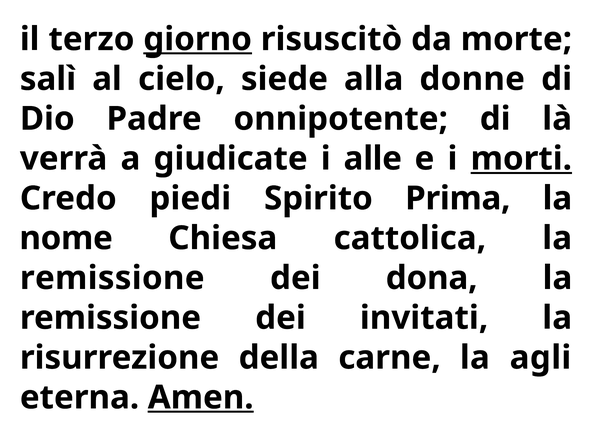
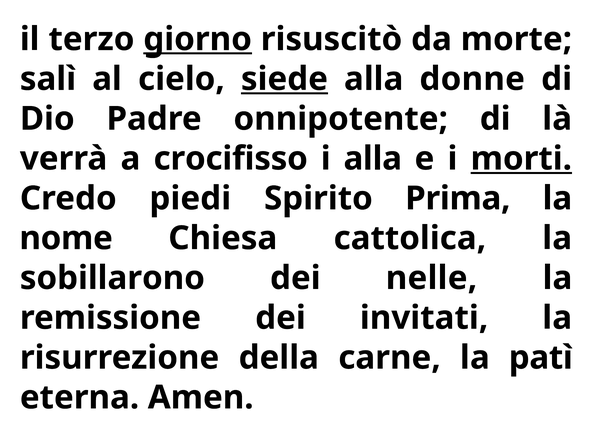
siede underline: none -> present
giudicate: giudicate -> crocifisso
i alle: alle -> alla
remissione at (112, 278): remissione -> sobillarono
dona: dona -> nelle
agli: agli -> patì
Amen underline: present -> none
